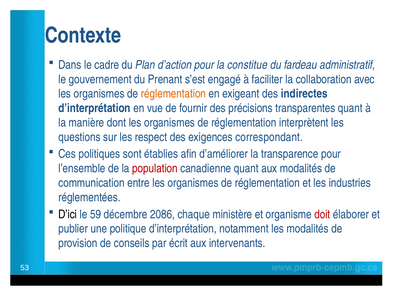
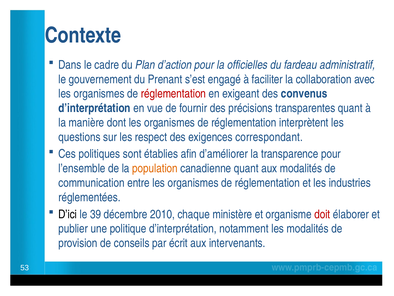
constitue: constitue -> officielles
réglementation at (173, 94) colour: orange -> red
indirectes: indirectes -> convenus
population colour: red -> orange
59: 59 -> 39
2086: 2086 -> 2010
